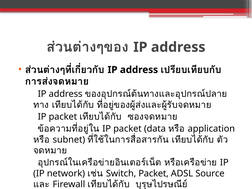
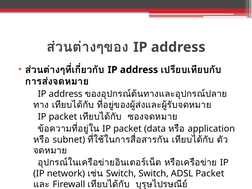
Switch Packet: Packet -> Switch
ADSL Source: Source -> Packet
